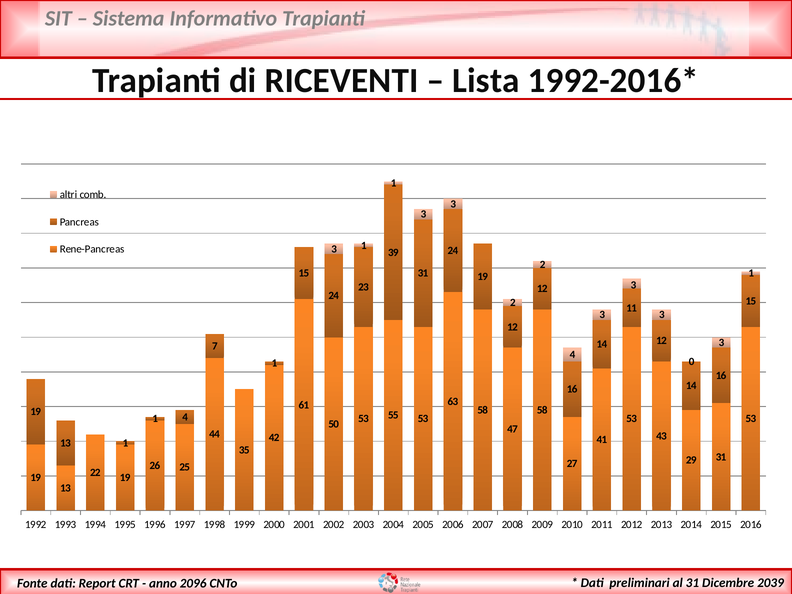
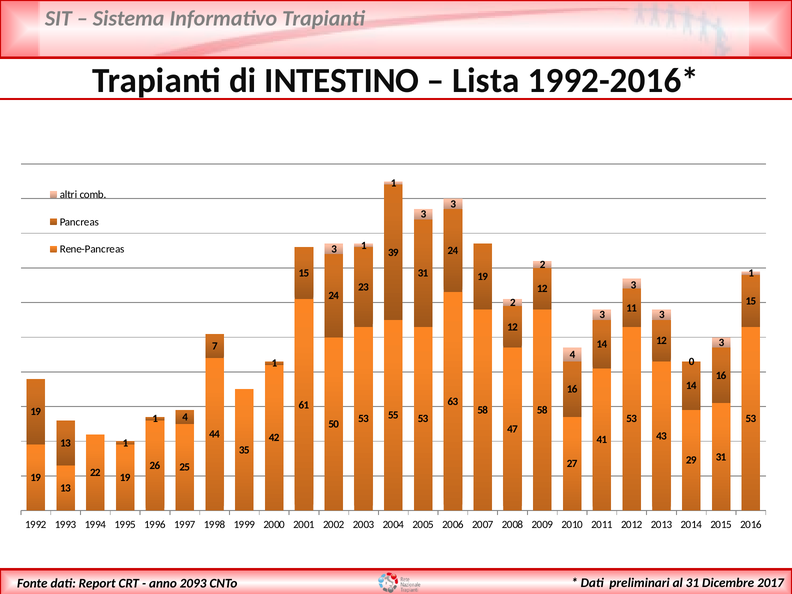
RICEVENTI: RICEVENTI -> INTESTINO
2039: 2039 -> 2017
2096: 2096 -> 2093
